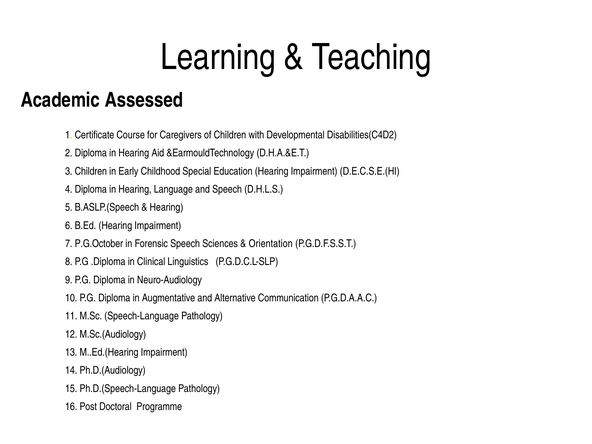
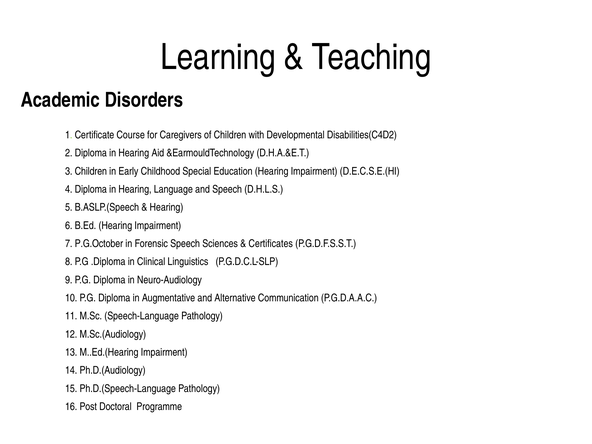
Assessed: Assessed -> Disorders
Orientation: Orientation -> Certificates
